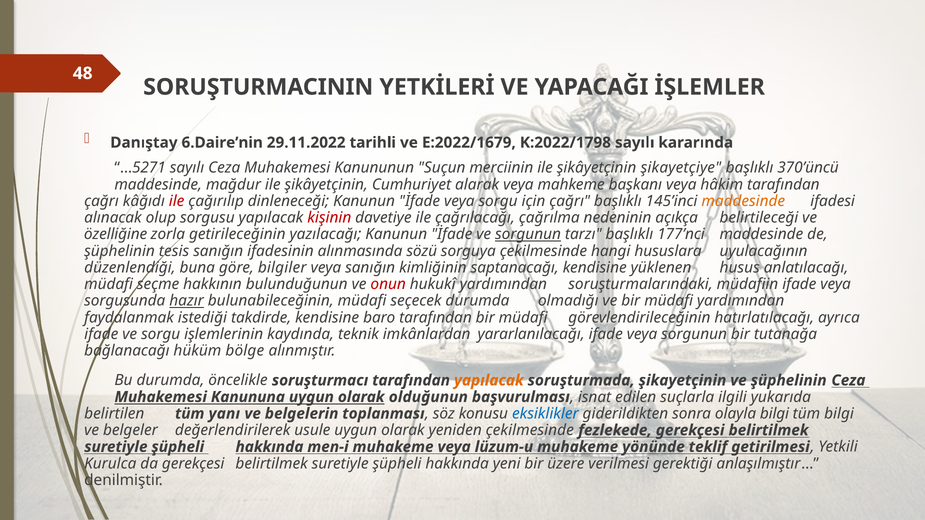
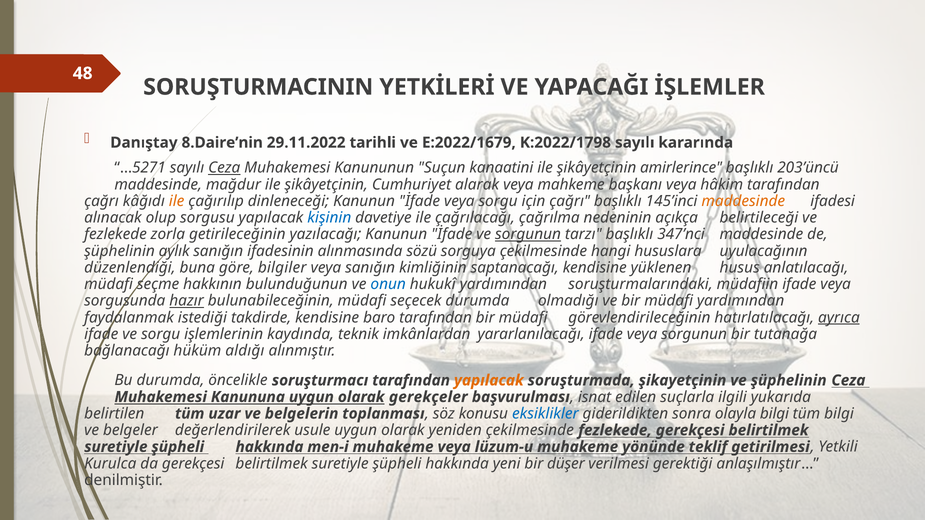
6.Daire’nin: 6.Daire’nin -> 8.Daire’nin
Ceza at (224, 168) underline: none -> present
merciinin: merciinin -> kanaatini
şikayetçiye: şikayetçiye -> amirlerince
370’üncü: 370’üncü -> 203’üncü
ile at (177, 201) colour: red -> orange
kişinin colour: red -> blue
özelliğine at (116, 235): özelliğine -> fezlekede
177’nci: 177’nci -> 347’nci
tesis: tesis -> aylık
onun colour: red -> blue
ayrıca underline: none -> present
bölge: bölge -> aldığı
olduğunun: olduğunun -> gerekçeler
yanı: yanı -> uzar
üzere: üzere -> düşer
